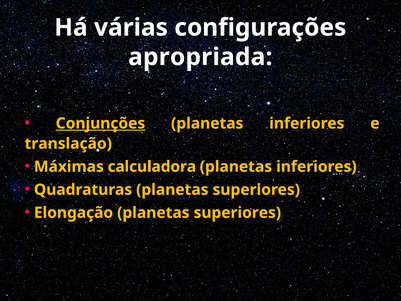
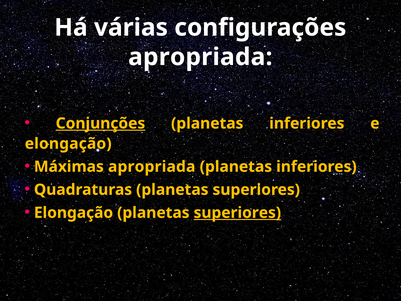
translação at (68, 143): translação -> elongação
Máximas calculadora: calculadora -> apropriada
superiores at (237, 213) underline: none -> present
